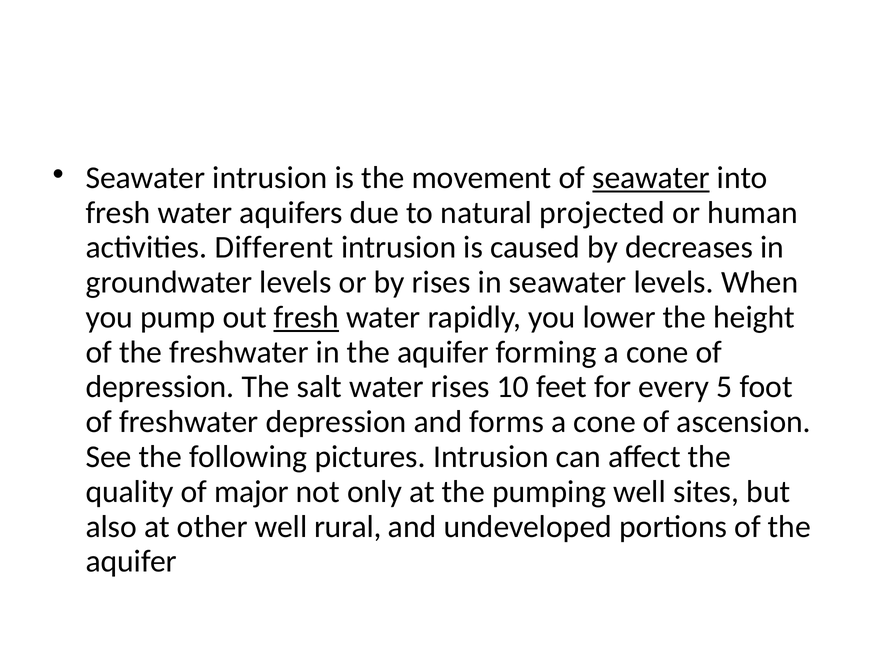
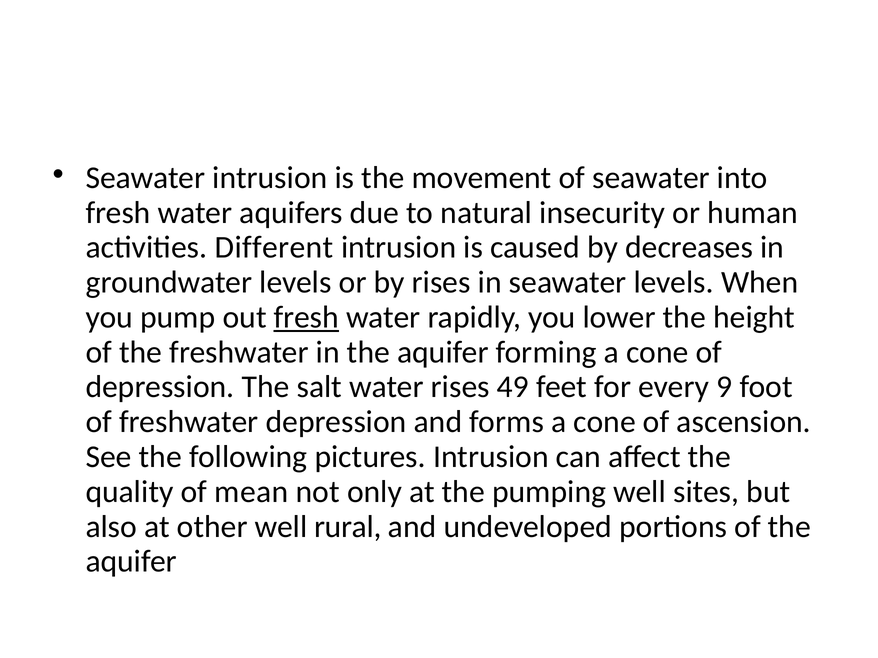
seawater at (651, 178) underline: present -> none
projected: projected -> insecurity
10: 10 -> 49
5: 5 -> 9
major: major -> mean
